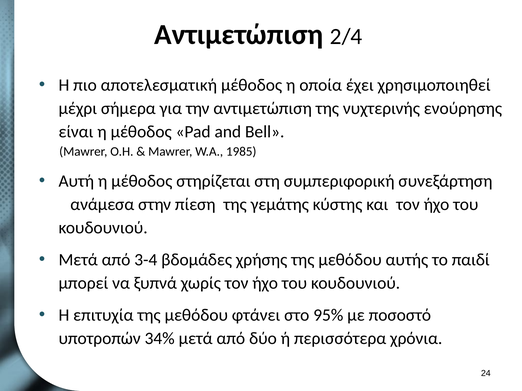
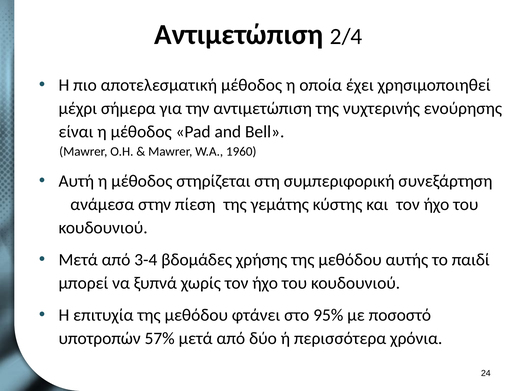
1985: 1985 -> 1960
34%: 34% -> 57%
